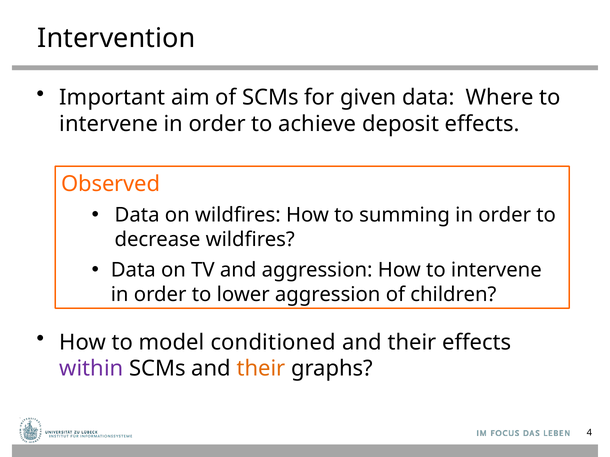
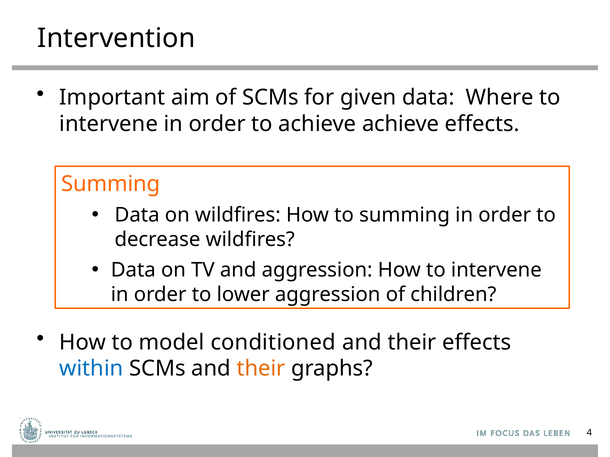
achieve deposit: deposit -> achieve
Observed at (111, 184): Observed -> Summing
within colour: purple -> blue
